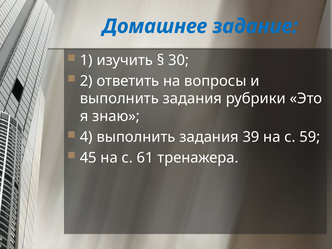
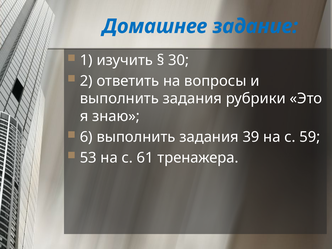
4: 4 -> 6
45: 45 -> 53
